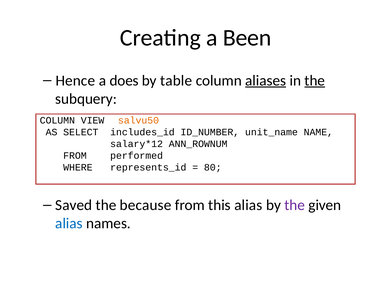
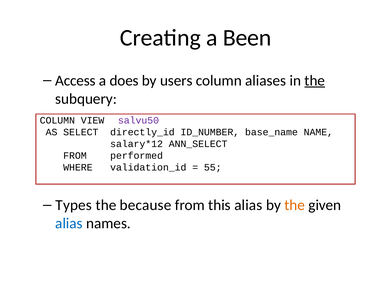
Hence: Hence -> Access
table: table -> users
aliases underline: present -> none
salvu50 colour: orange -> purple
includes_id: includes_id -> directly_id
unit_name: unit_name -> base_name
ANN_ROWNUM: ANN_ROWNUM -> ANN_SELECT
represents_id: represents_id -> validation_id
80: 80 -> 55
Saved: Saved -> Types
the at (295, 205) colour: purple -> orange
